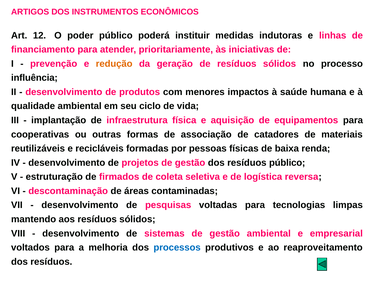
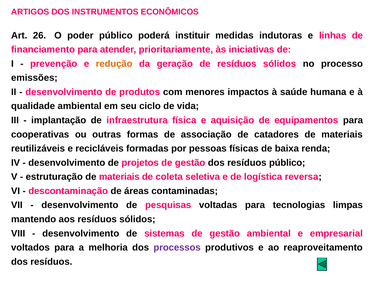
12: 12 -> 26
influência: influência -> emissões
estruturação de firmados: firmados -> materiais
processos colour: blue -> purple
